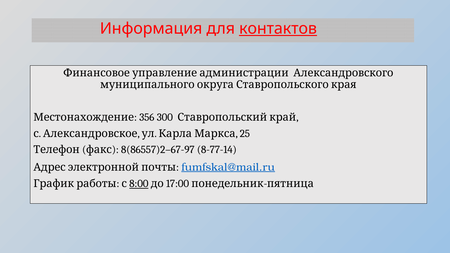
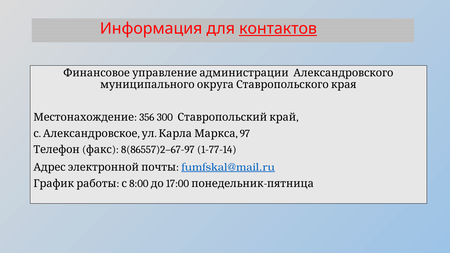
25: 25 -> 97
8-77-14: 8-77-14 -> 1-77-14
8:00 underline: present -> none
